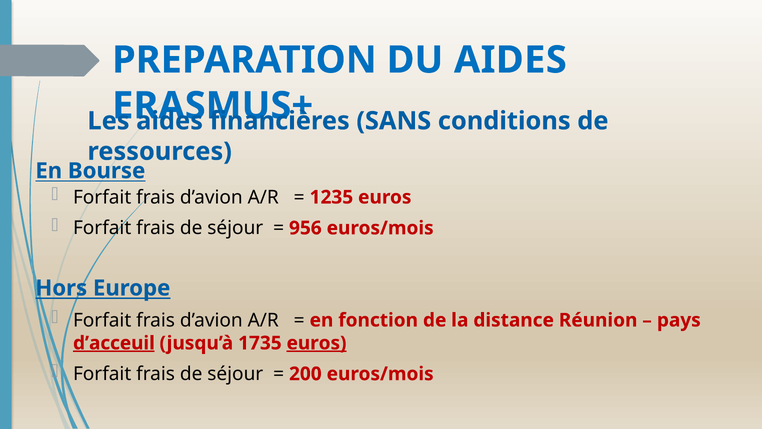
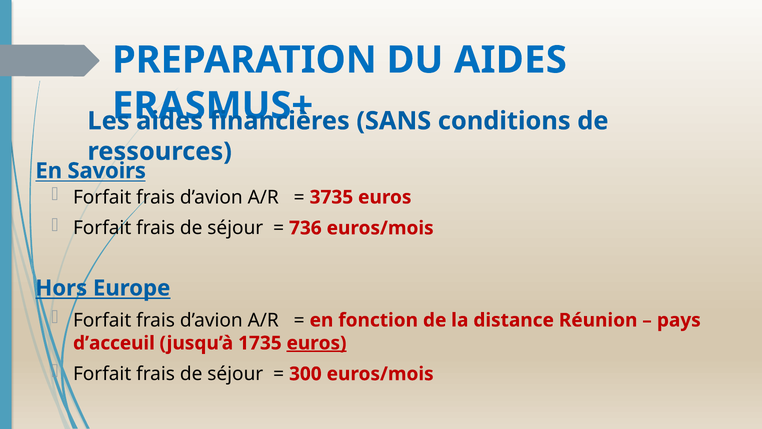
Bourse: Bourse -> Savoirs
1235: 1235 -> 3735
956: 956 -> 736
d’acceuil underline: present -> none
200: 200 -> 300
